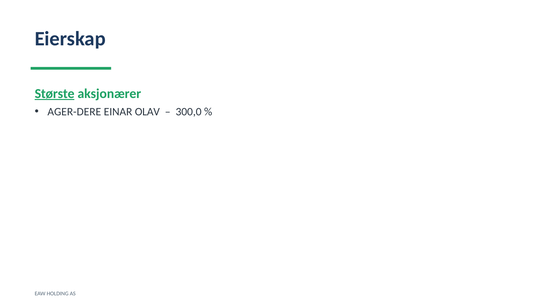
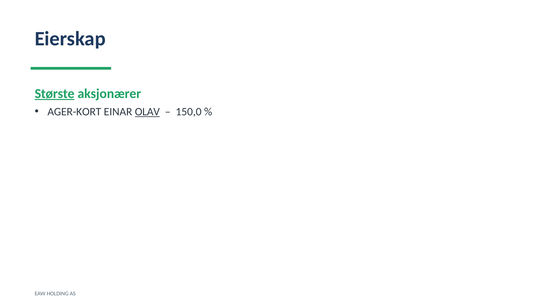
AGER-DERE: AGER-DERE -> AGER-KORT
OLAV underline: none -> present
300,0: 300,0 -> 150,0
